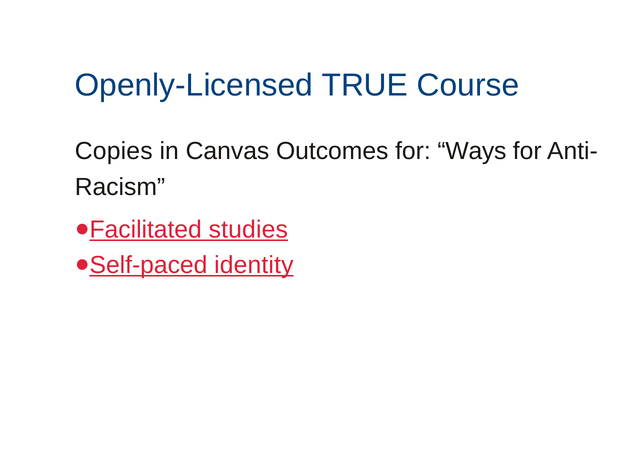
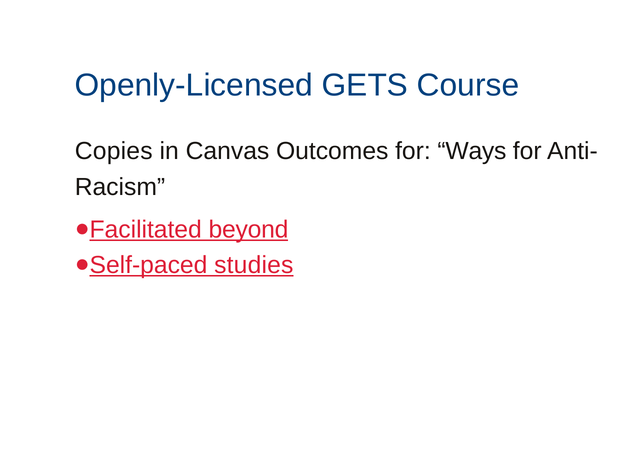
TRUE: TRUE -> GETS
studies: studies -> beyond
identity: identity -> studies
